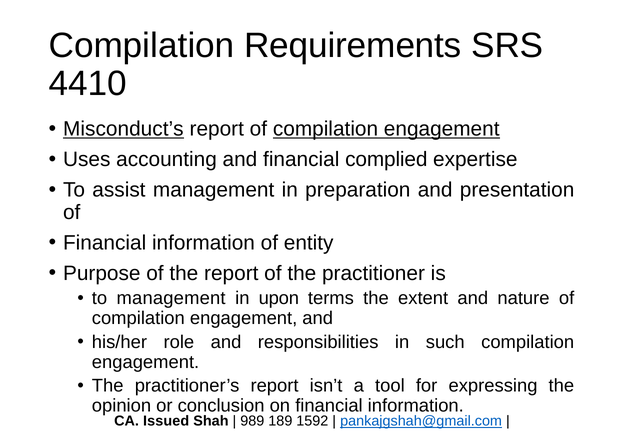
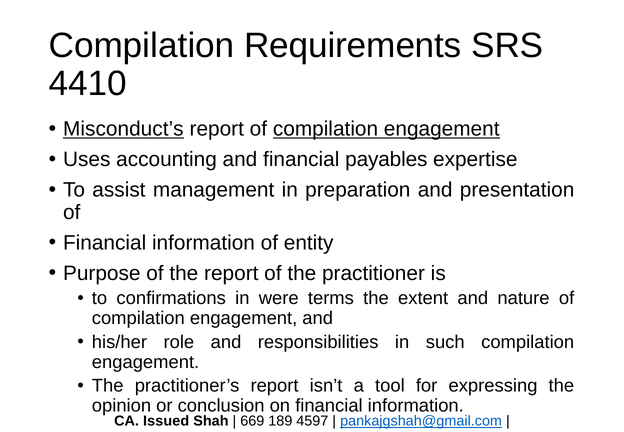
complied: complied -> payables
to management: management -> confirmations
upon: upon -> were
989: 989 -> 669
1592: 1592 -> 4597
